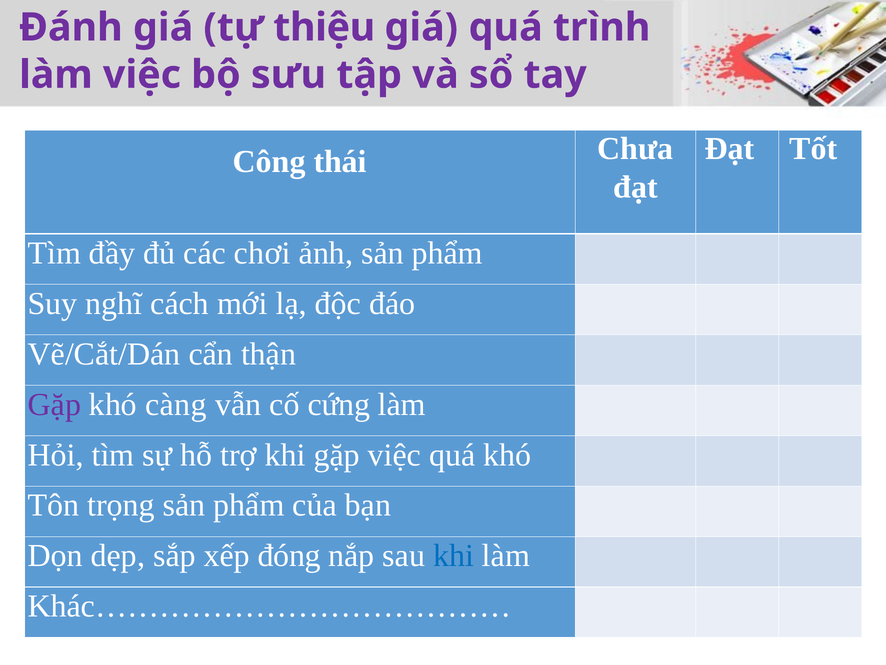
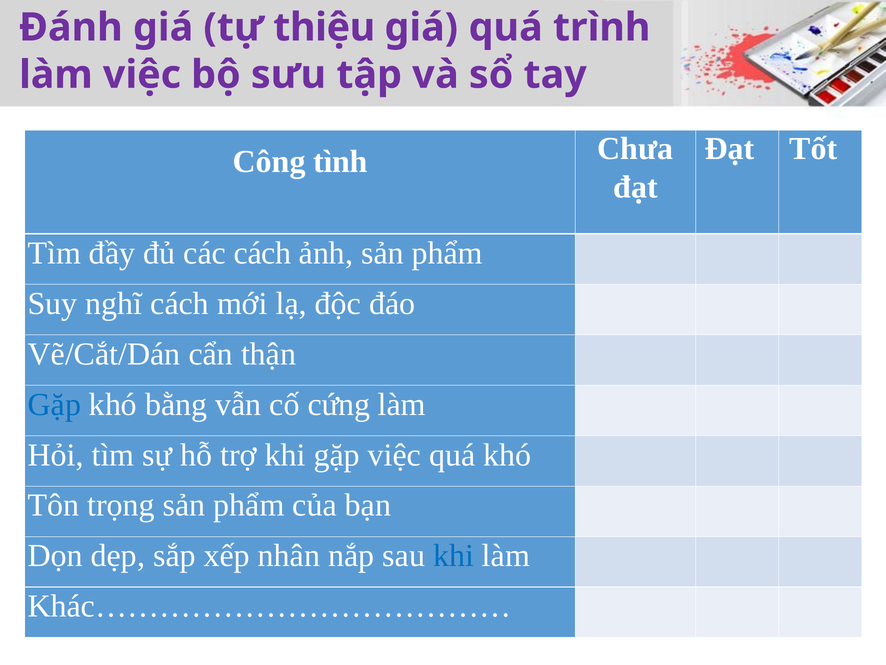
thái: thái -> tình
các chơi: chơi -> cách
Gặp at (54, 404) colour: purple -> blue
càng: càng -> bằng
đóng: đóng -> nhân
